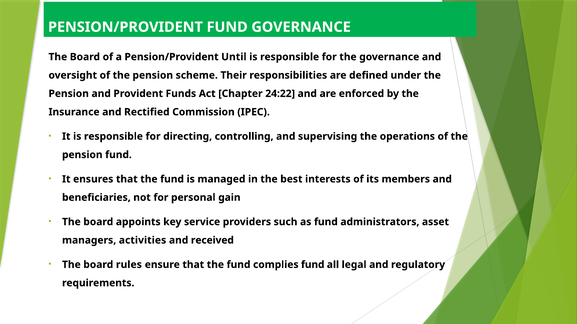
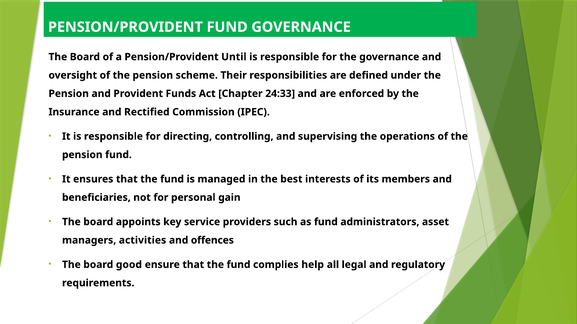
24:22: 24:22 -> 24:33
received: received -> offences
rules: rules -> good
complies fund: fund -> help
